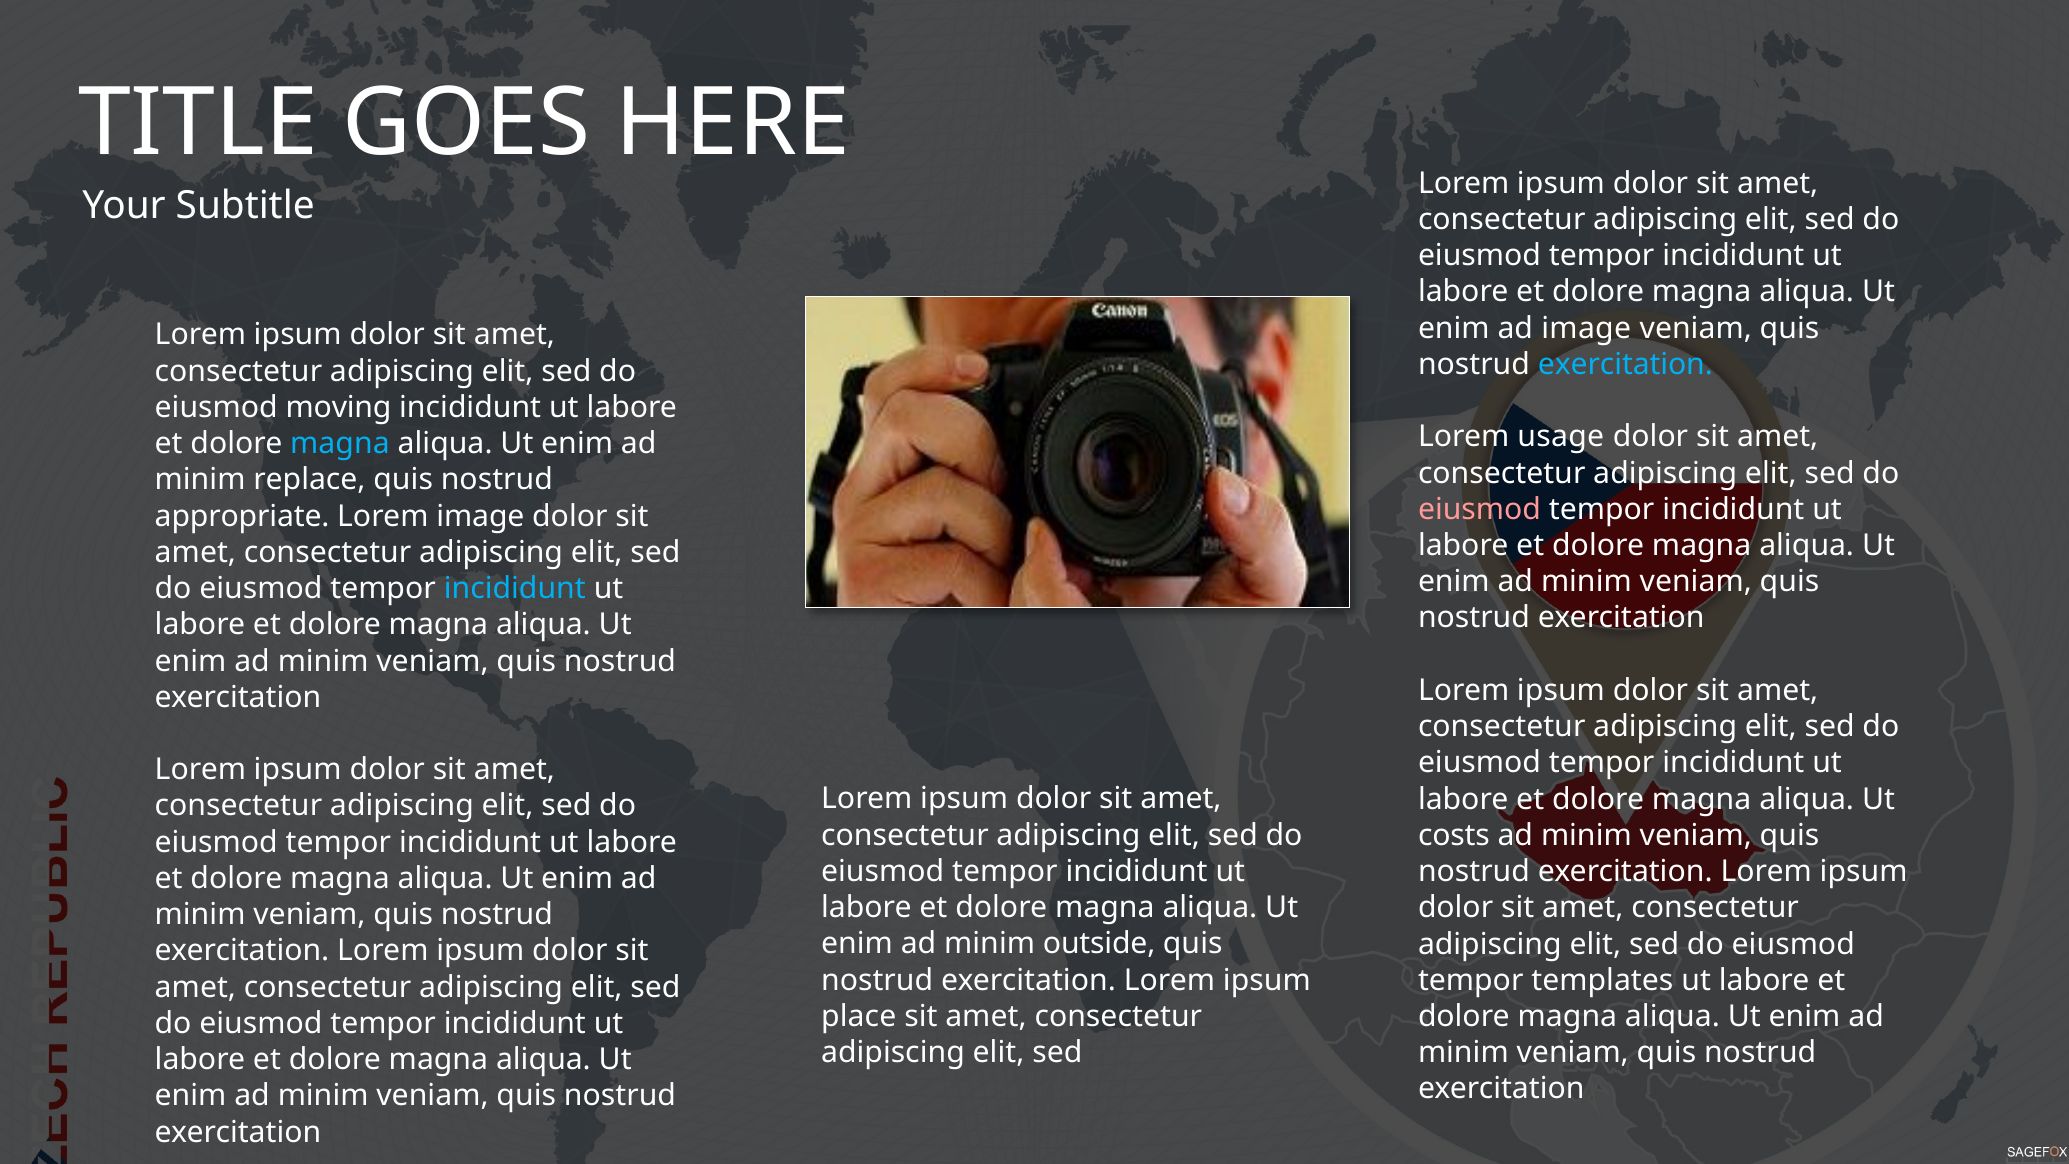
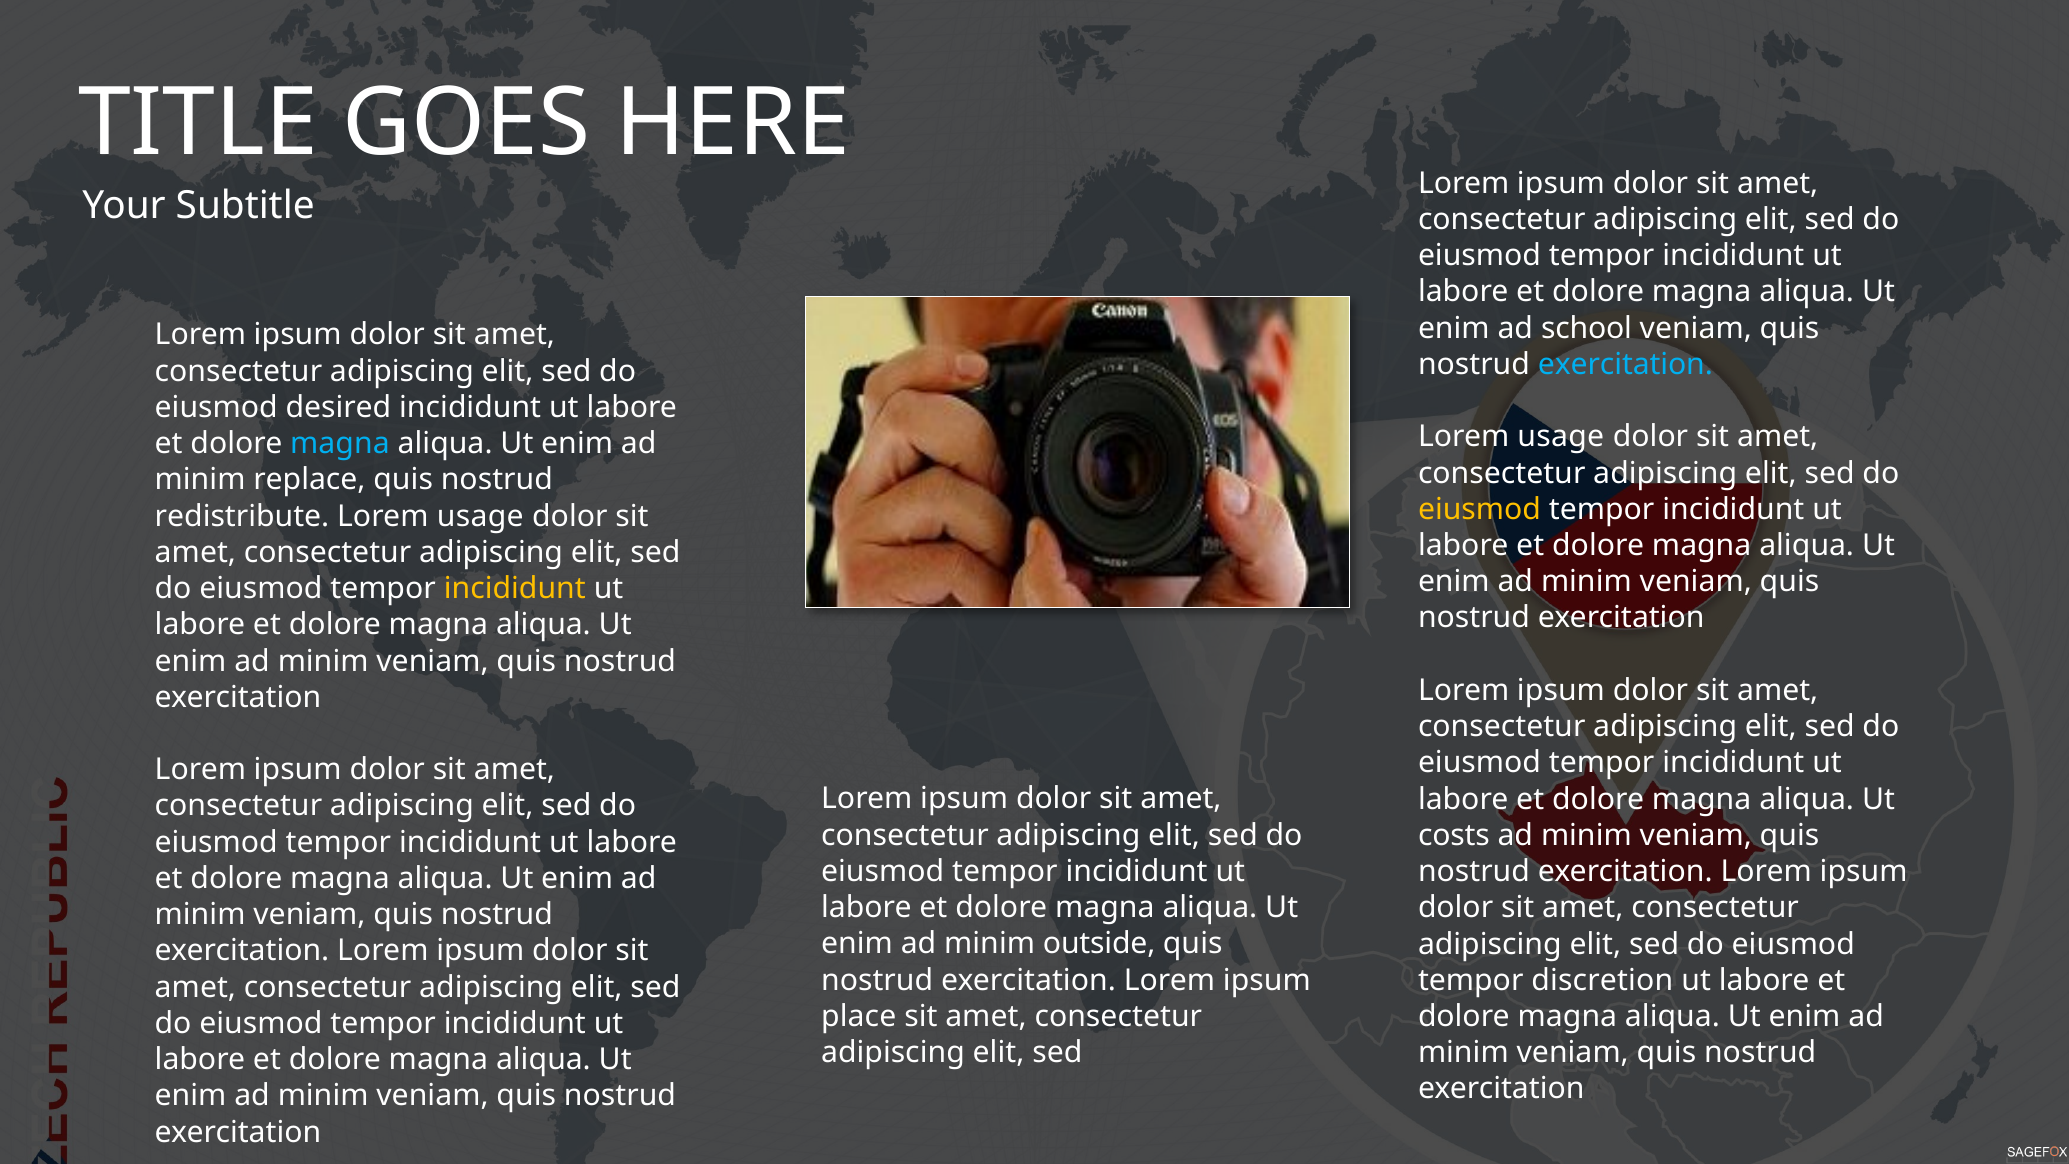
ad image: image -> school
moving: moving -> desired
eiusmod at (1479, 509) colour: pink -> yellow
appropriate: appropriate -> redistribute
image at (480, 516): image -> usage
incididunt at (515, 588) colour: light blue -> yellow
templates: templates -> discretion
